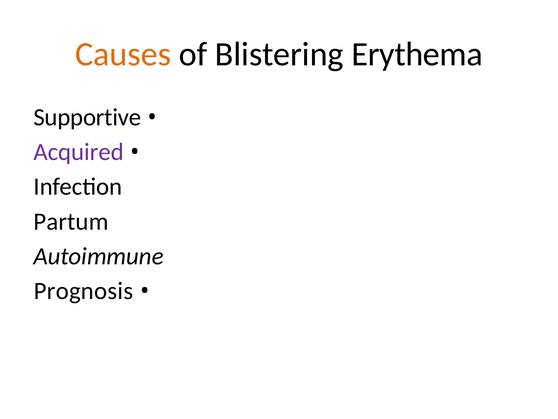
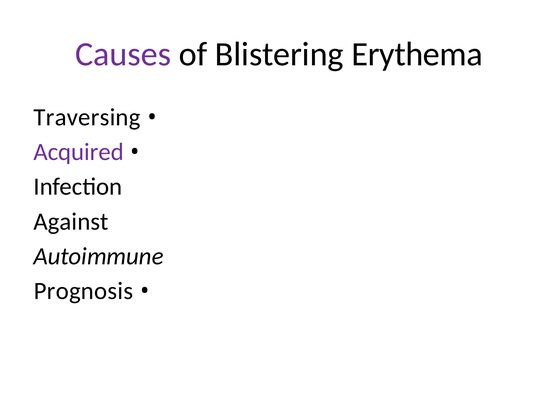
Causes colour: orange -> purple
Supportive: Supportive -> Traversing
Partum: Partum -> Against
